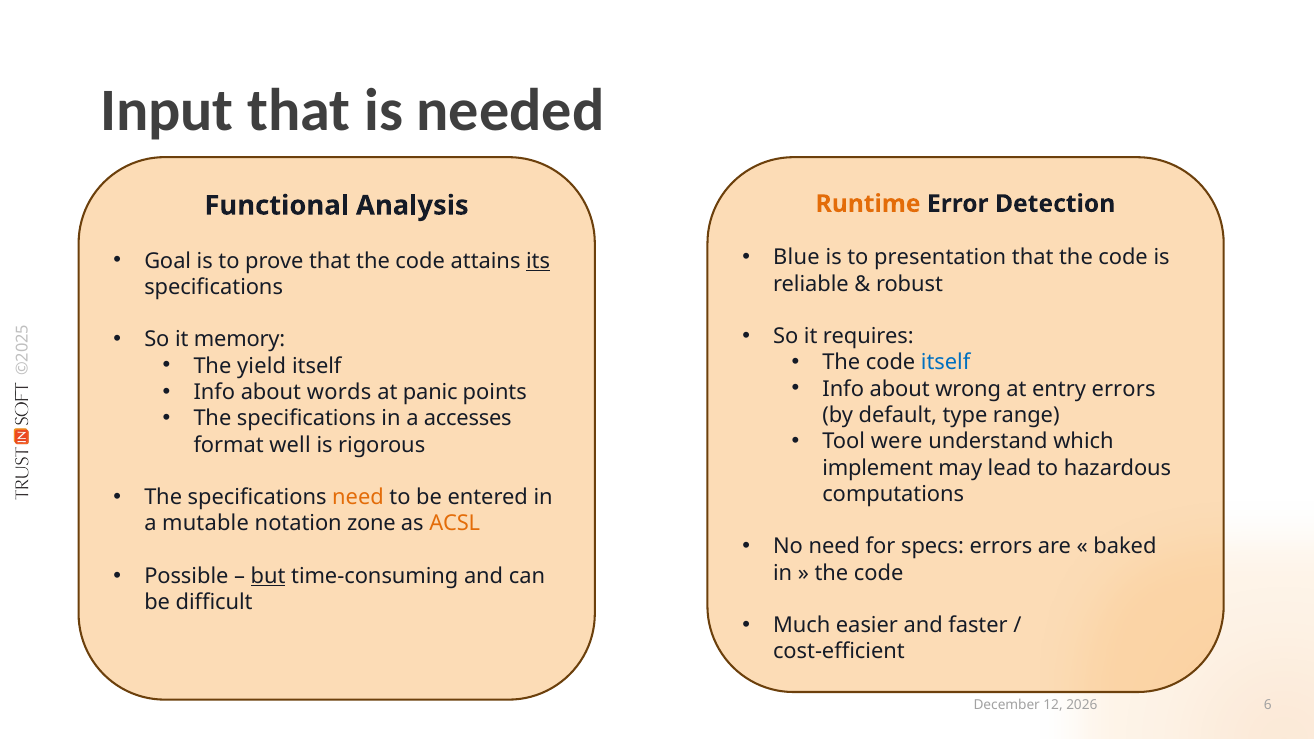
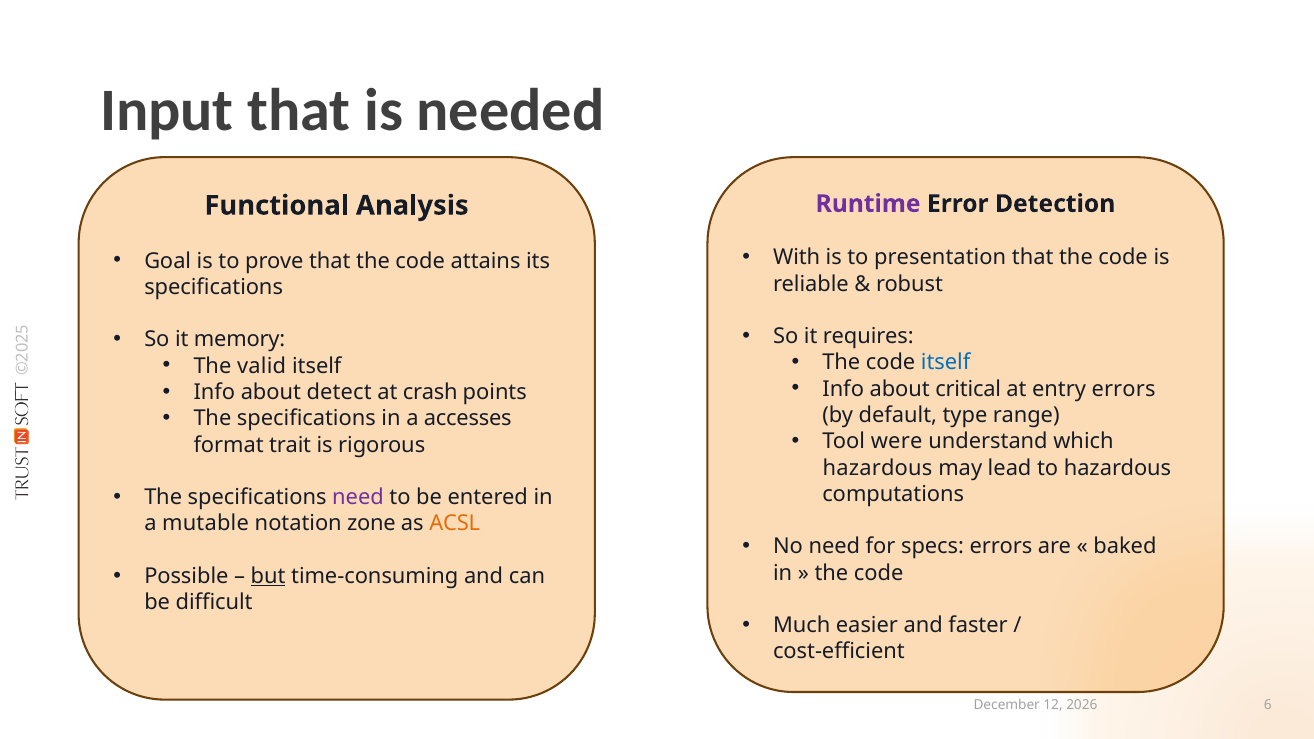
Runtime colour: orange -> purple
Blue: Blue -> With
its underline: present -> none
yield: yield -> valid
wrong: wrong -> critical
words: words -> detect
panic: panic -> crash
well: well -> trait
implement at (878, 468): implement -> hazardous
need at (358, 497) colour: orange -> purple
